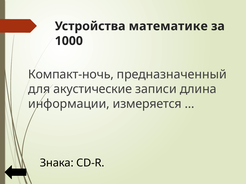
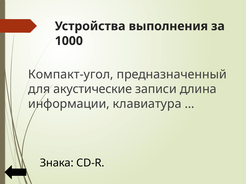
математике: математике -> выполнения
Компакт-ночь: Компакт-ночь -> Компакт-угол
измеряется: измеряется -> клавиатура
